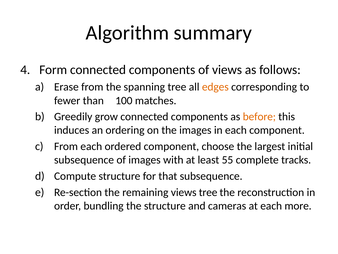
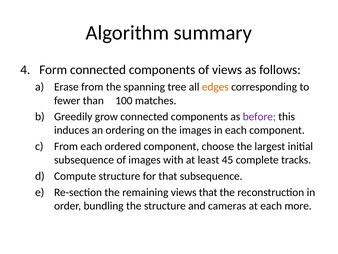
before colour: orange -> purple
55: 55 -> 45
views tree: tree -> that
